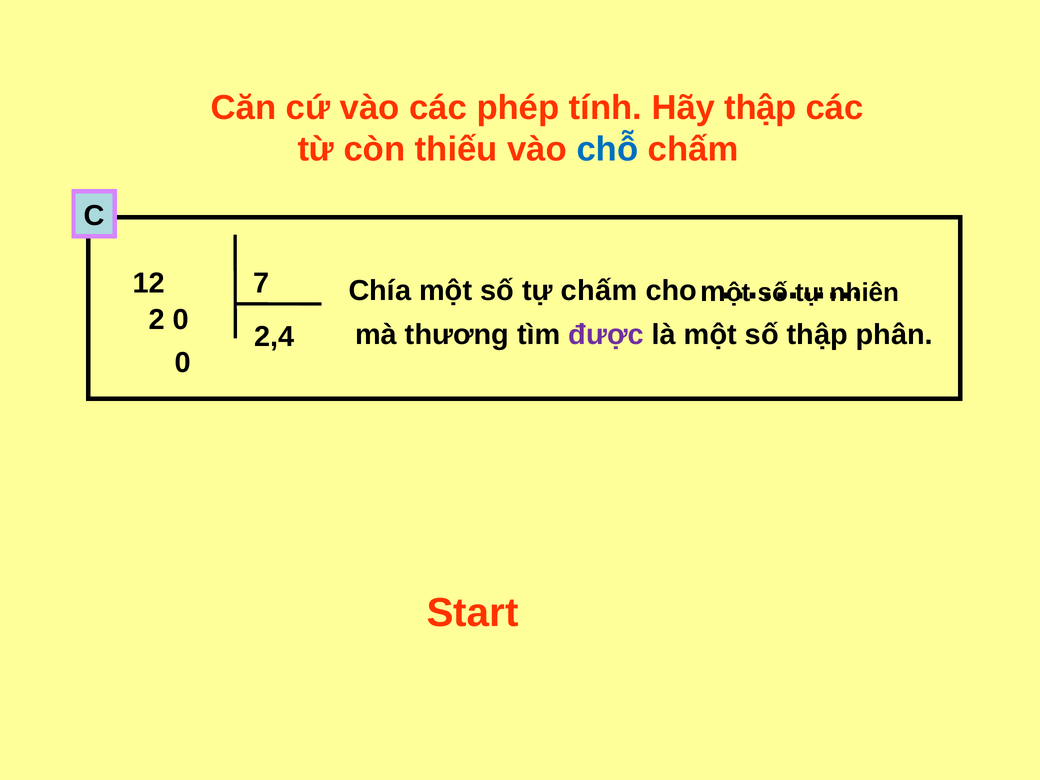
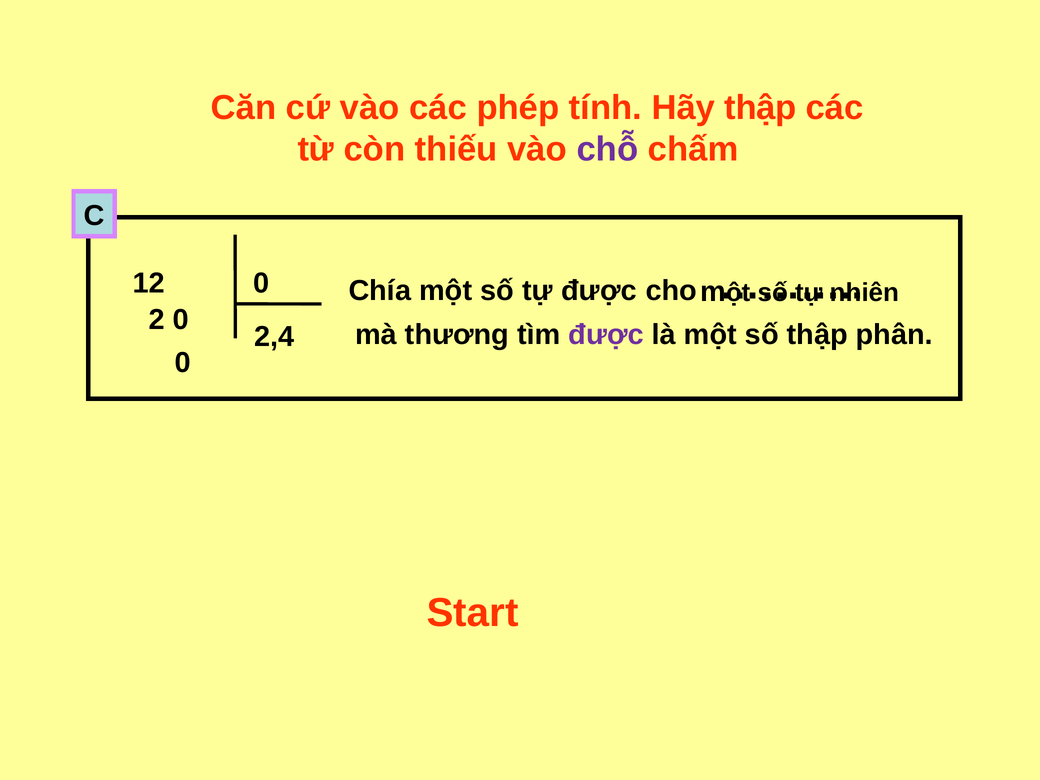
chỗ colour: blue -> purple
12 7: 7 -> 0
tự chấm: chấm -> được
